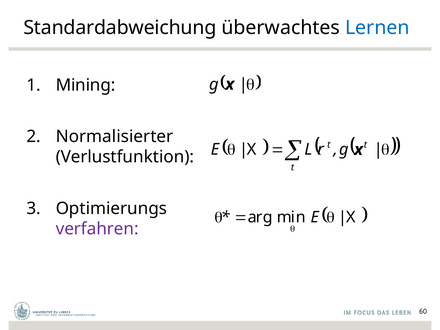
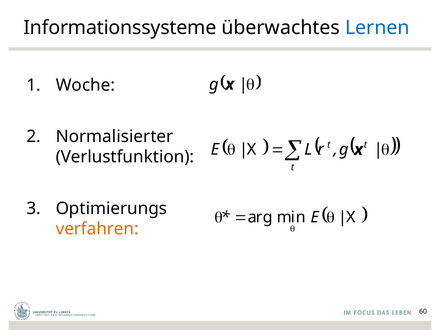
Standardabweichung: Standardabweichung -> Informationssysteme
Mining: Mining -> Woche
verfahren colour: purple -> orange
